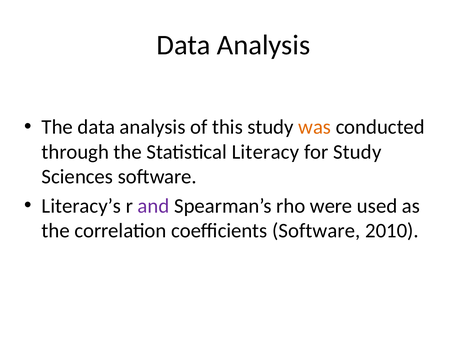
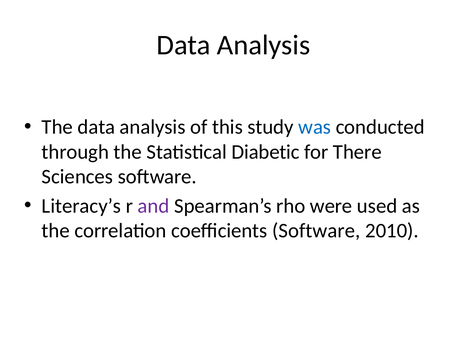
was colour: orange -> blue
Literacy: Literacy -> Diabetic
for Study: Study -> There
